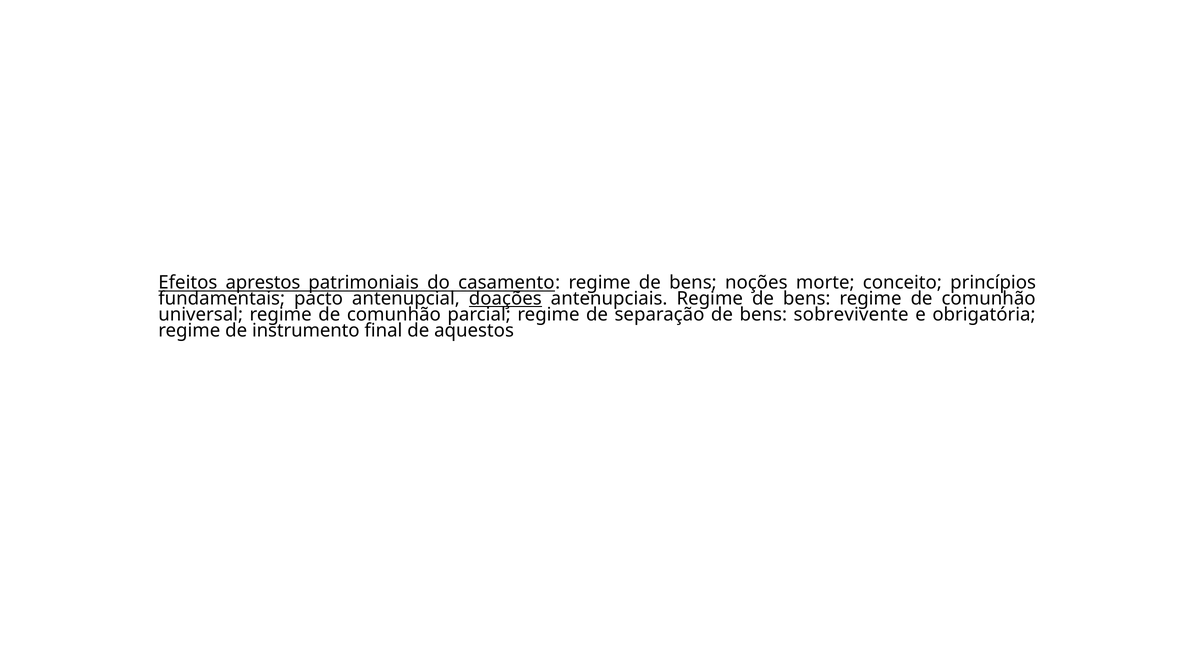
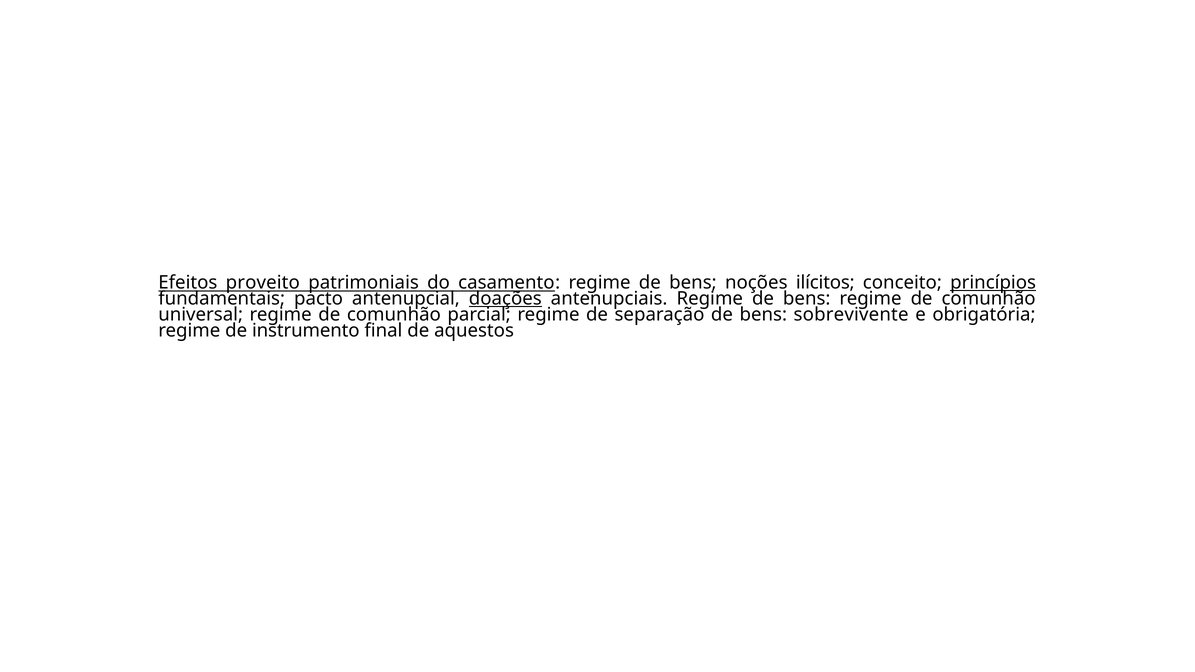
aprestos: aprestos -> proveito
morte: morte -> ilícitos
princípios underline: none -> present
